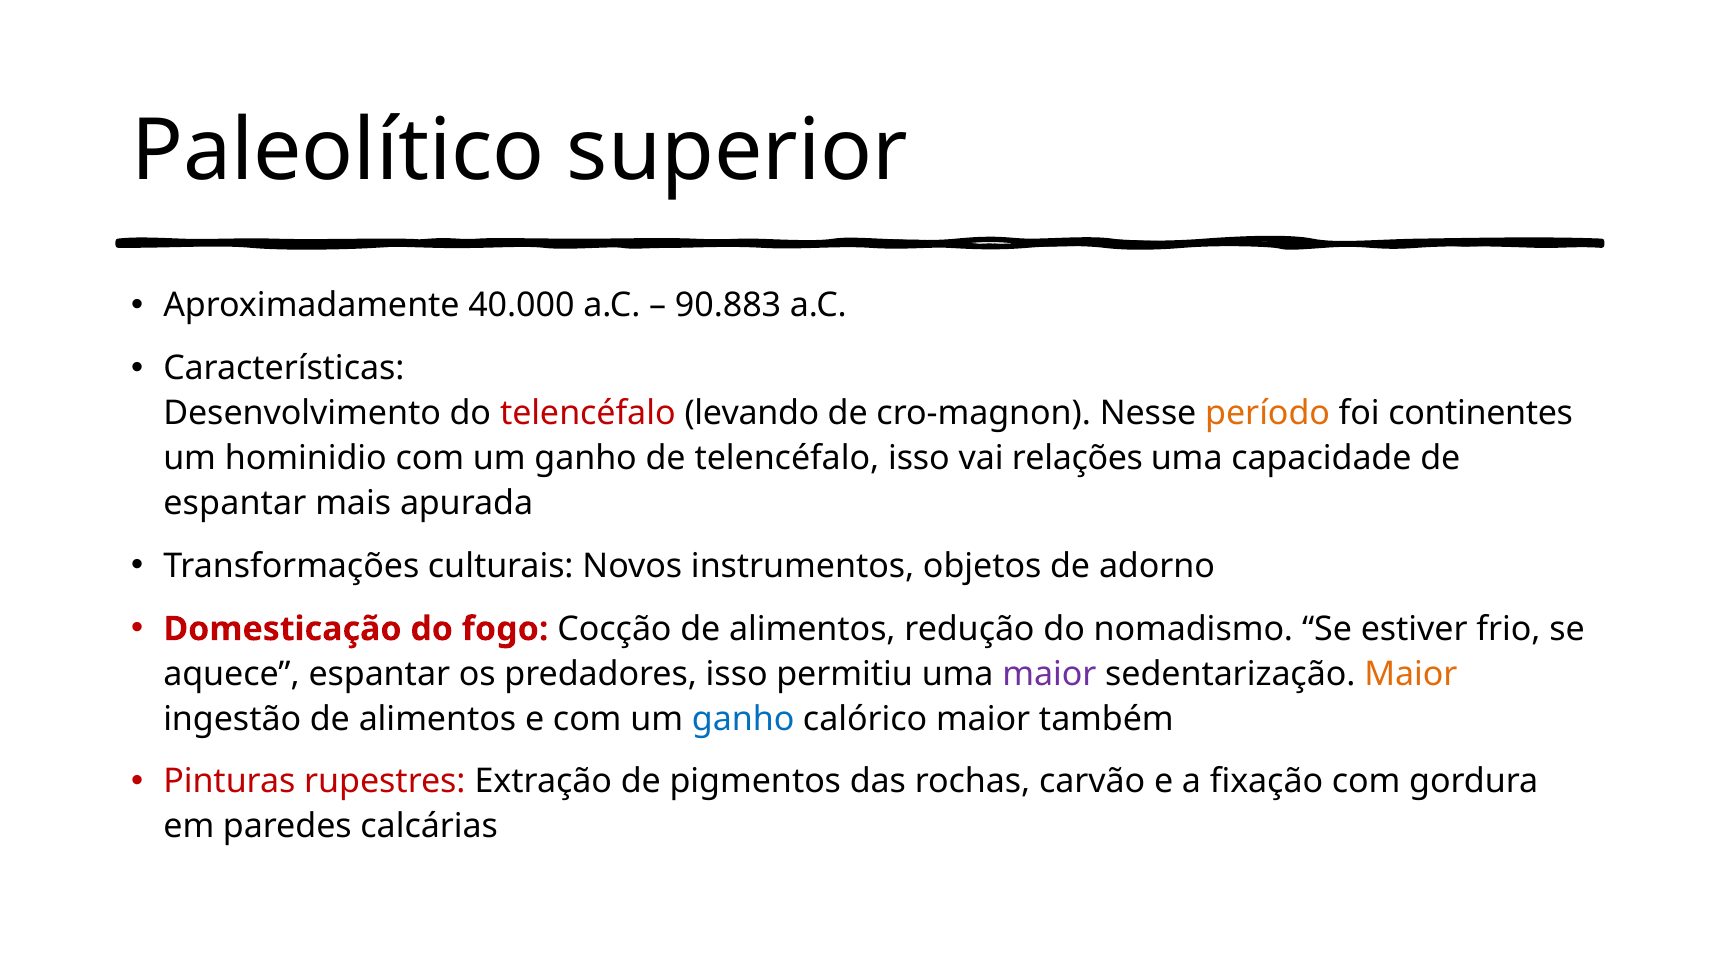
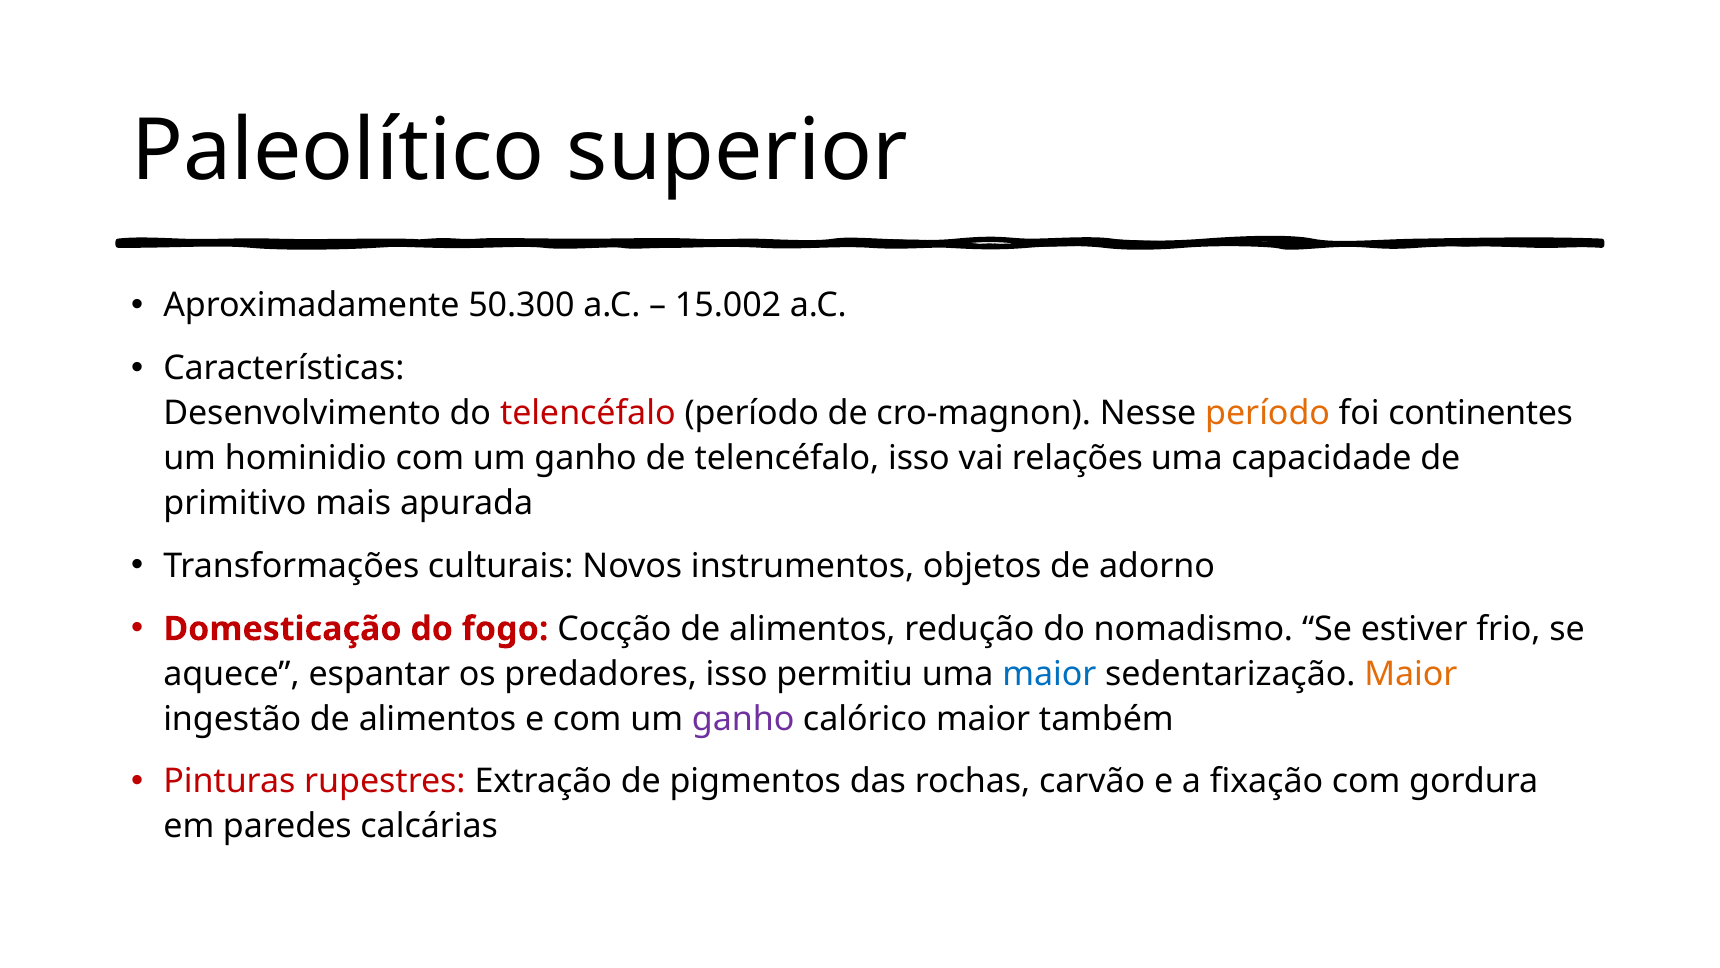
40.000: 40.000 -> 50.300
90.883: 90.883 -> 15.002
telencéfalo levando: levando -> período
espantar at (235, 503): espantar -> primitivo
maior at (1049, 674) colour: purple -> blue
ganho at (743, 718) colour: blue -> purple
